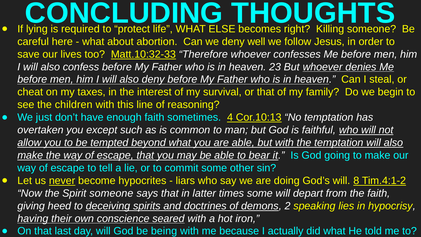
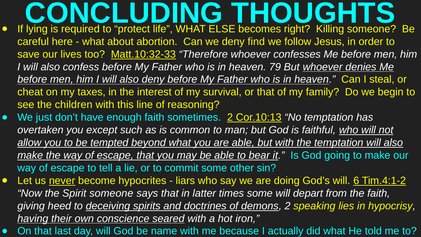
well: well -> find
23: 23 -> 79
sometimes 4: 4 -> 2
8: 8 -> 6
being: being -> name
